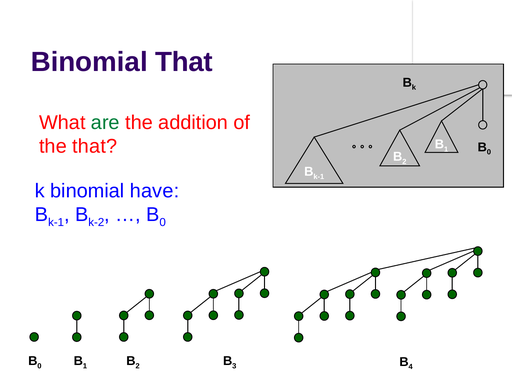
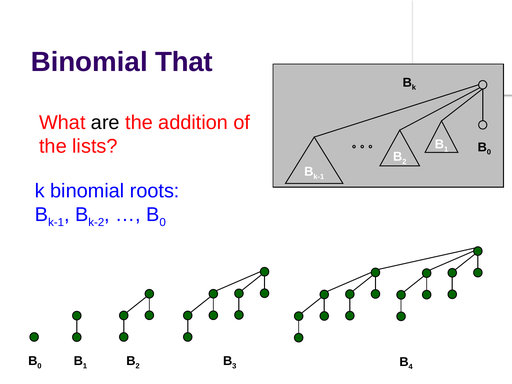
are colour: green -> black
the that: that -> lists
have: have -> roots
